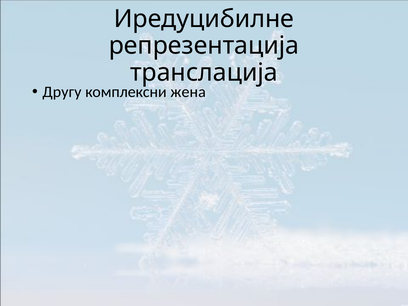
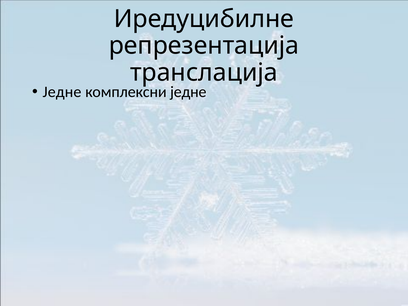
Другу at (62, 92): Другу -> Једне
комплексни жена: жена -> једне
